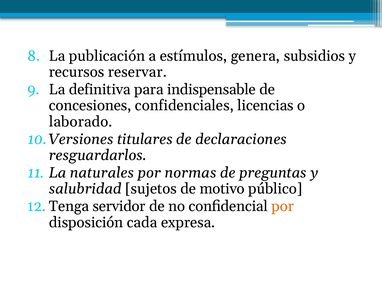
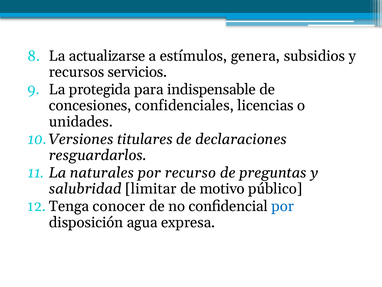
publicación: publicación -> actualizarse
reservar: reservar -> servicios
definitiva: definitiva -> protegida
laborado: laborado -> unidades
normas: normas -> recurso
sujetos: sujetos -> limitar
servidor: servidor -> conocer
por at (283, 206) colour: orange -> blue
cada: cada -> agua
